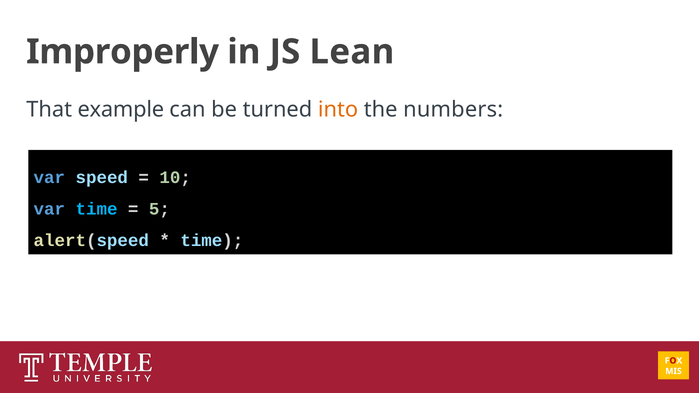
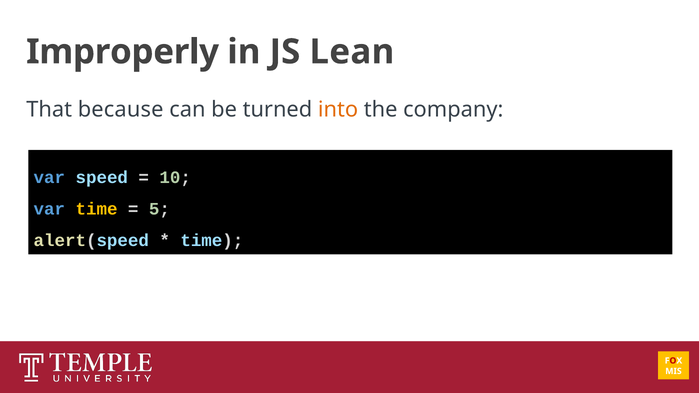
example: example -> because
numbers: numbers -> company
time at (97, 209) colour: light blue -> yellow
